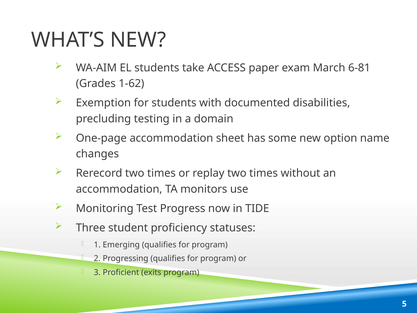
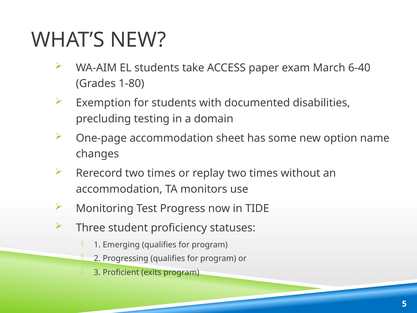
6-81: 6-81 -> 6-40
1-62: 1-62 -> 1-80
